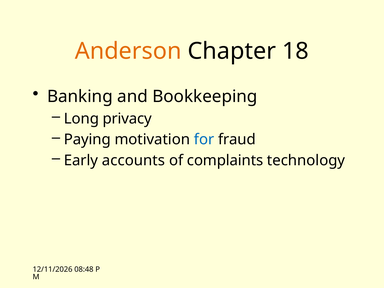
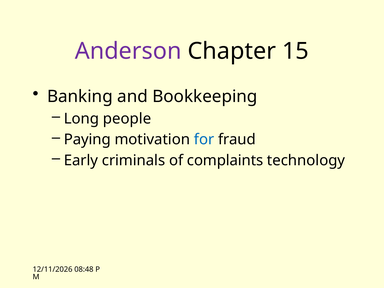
Anderson colour: orange -> purple
18: 18 -> 15
privacy: privacy -> people
accounts: accounts -> criminals
